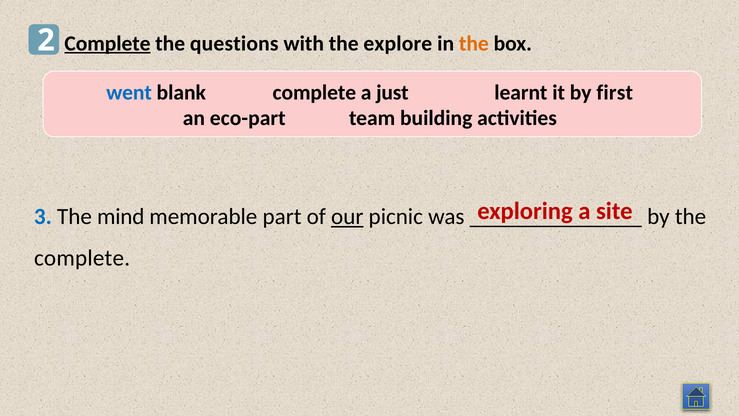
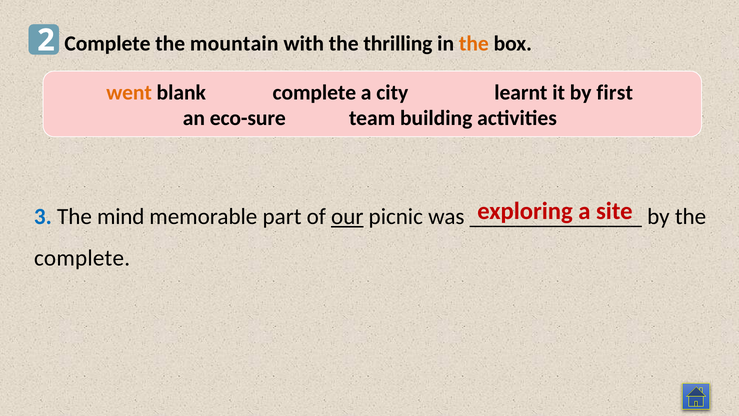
Complete at (108, 43) underline: present -> none
questions: questions -> mountain
explore: explore -> thrilling
went colour: blue -> orange
just: just -> city
eco-part: eco-part -> eco-sure
